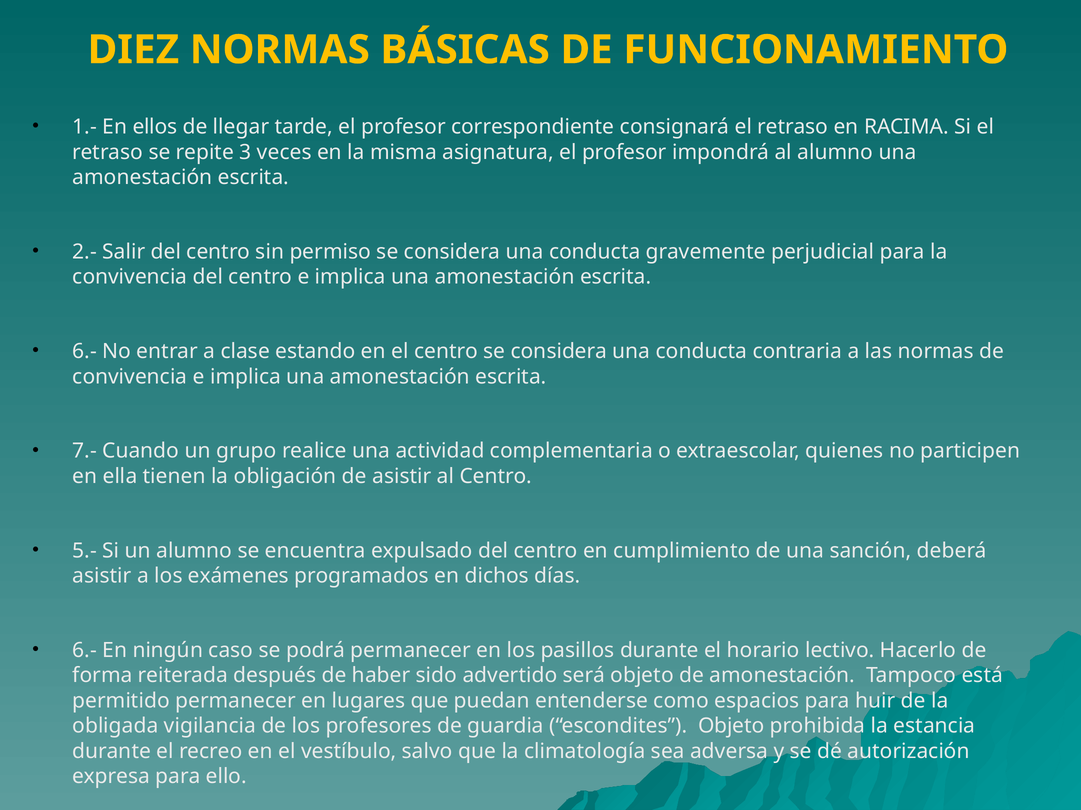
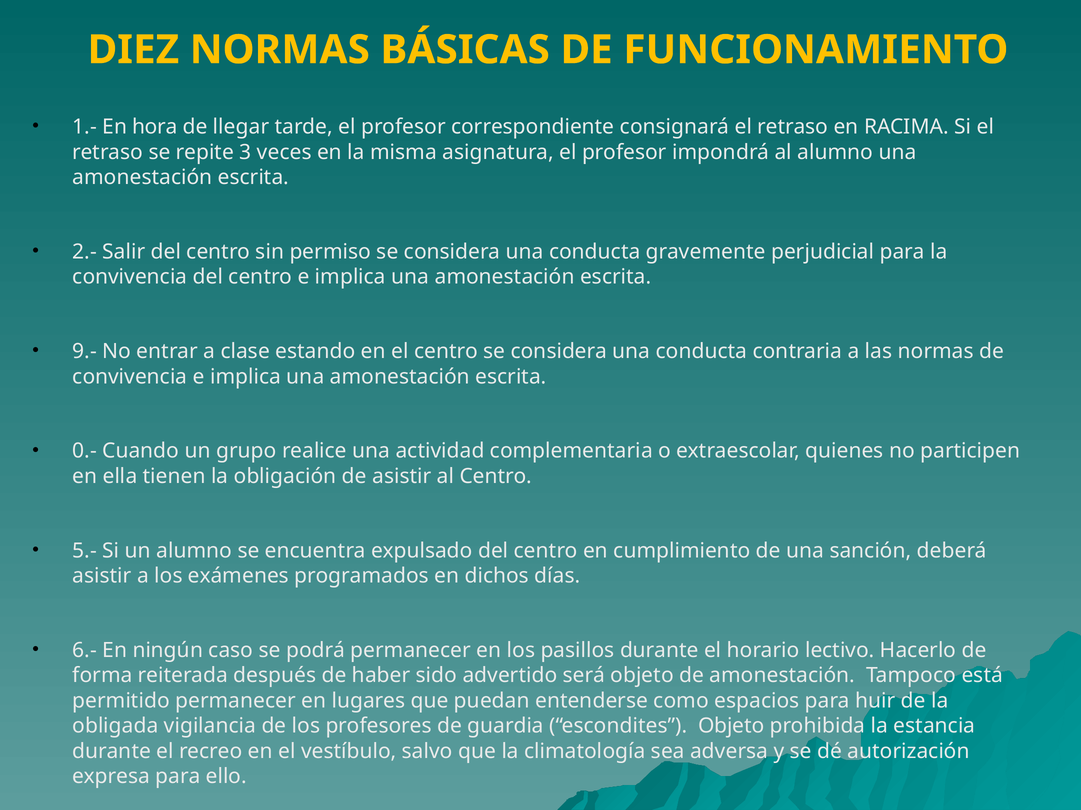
ellos: ellos -> hora
6.- at (85, 352): 6.- -> 9.-
7.-: 7.- -> 0.-
